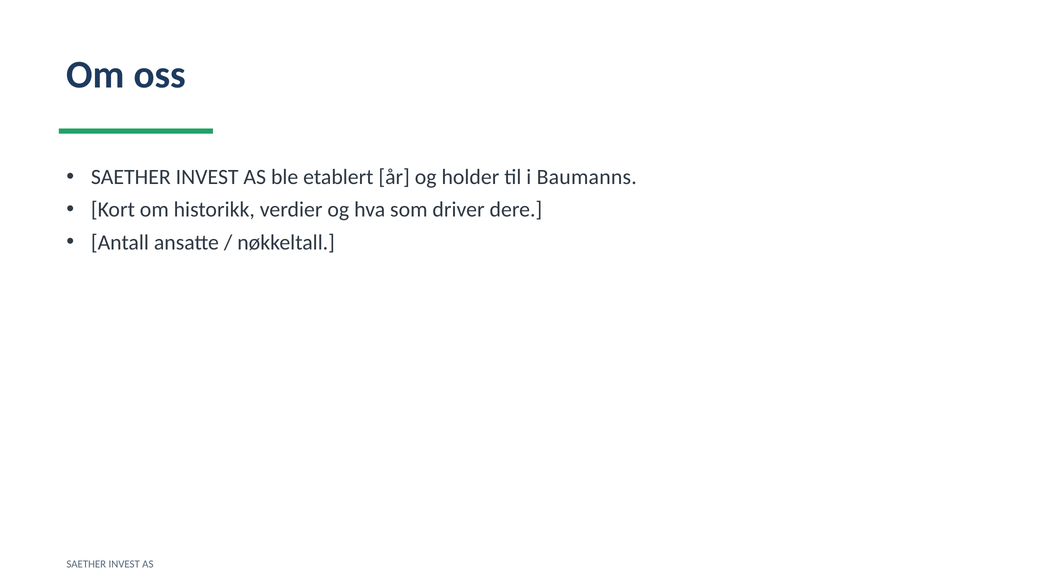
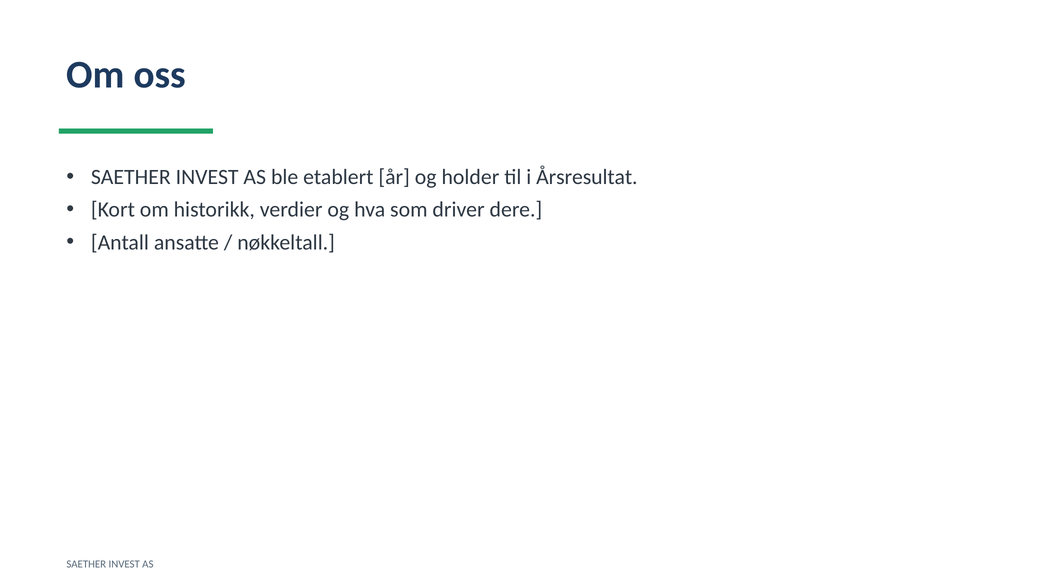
Baumanns: Baumanns -> Årsresultat
